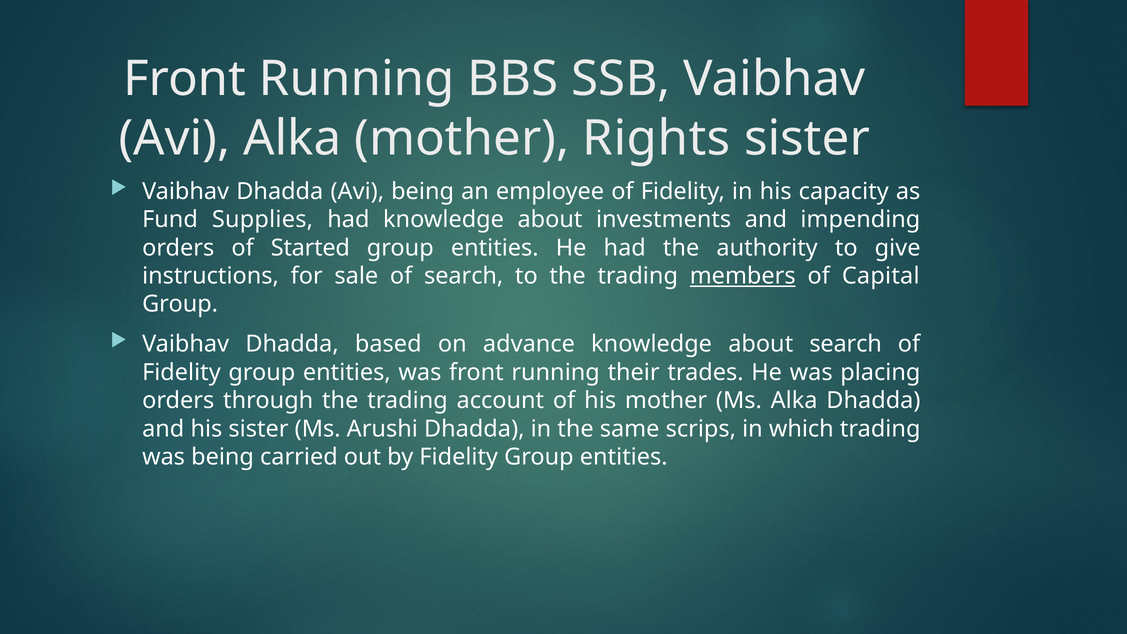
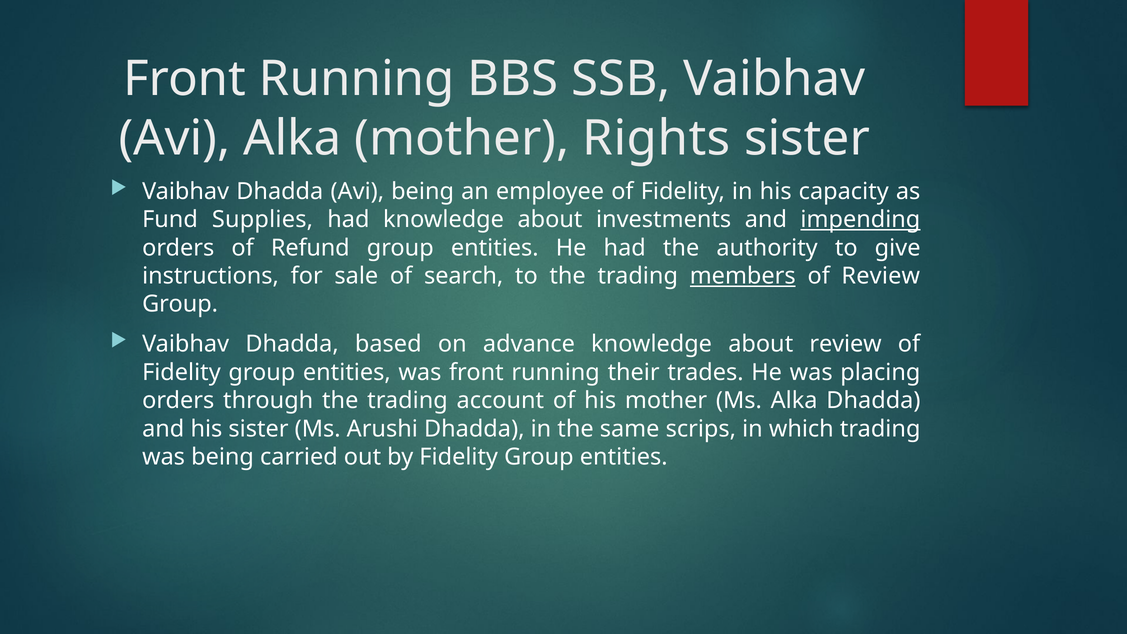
impending underline: none -> present
Started: Started -> Refund
of Capital: Capital -> Review
about search: search -> review
